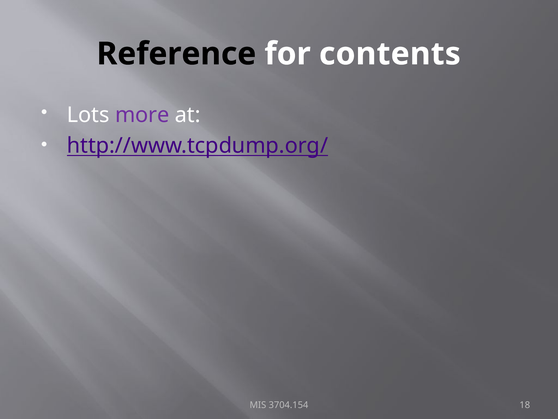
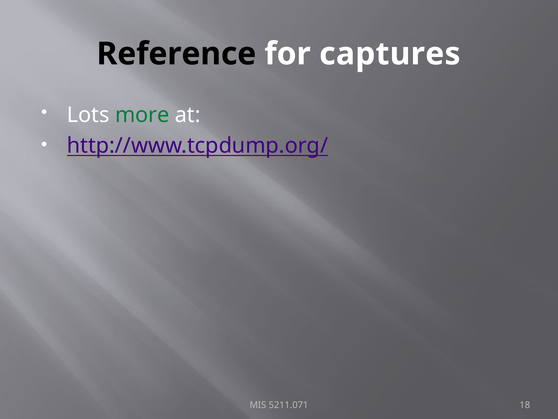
contents: contents -> captures
more colour: purple -> green
3704.154: 3704.154 -> 5211.071
